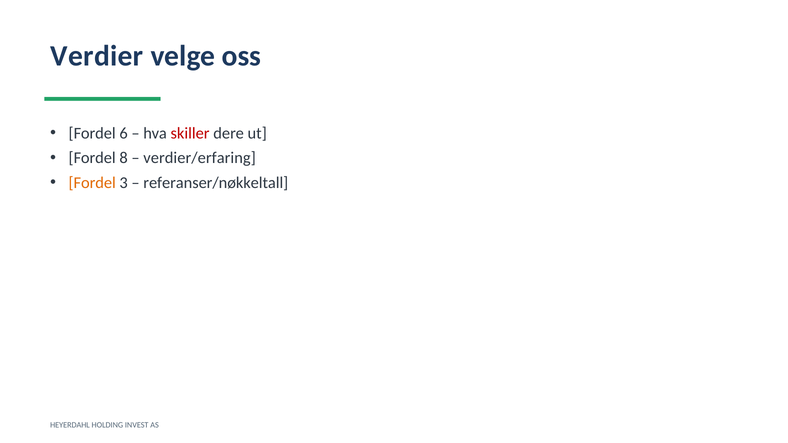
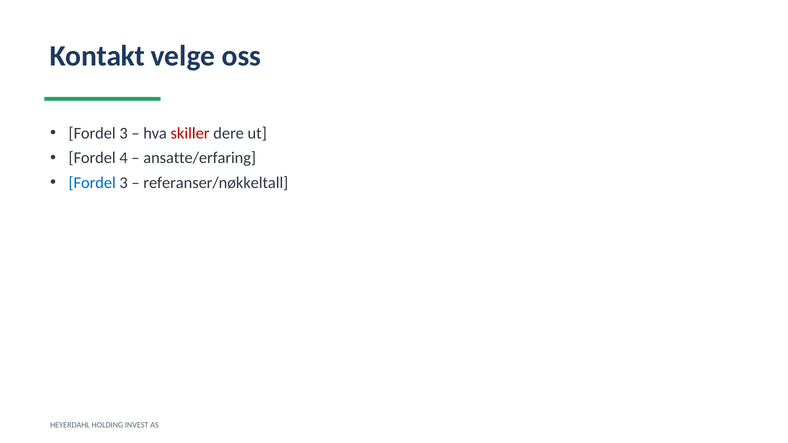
Verdier: Verdier -> Kontakt
6 at (124, 133): 6 -> 3
8: 8 -> 4
verdier/erfaring: verdier/erfaring -> ansatte/erfaring
Fordel at (92, 183) colour: orange -> blue
